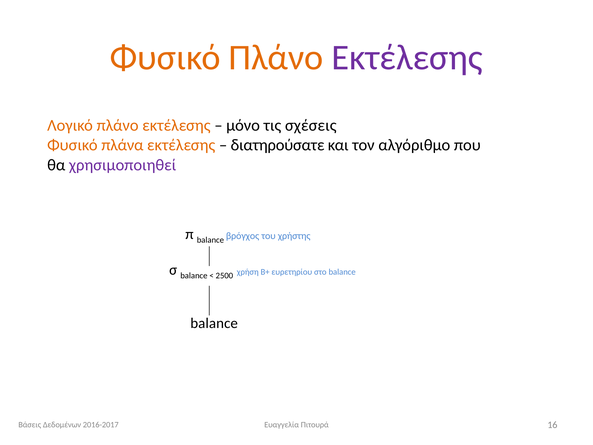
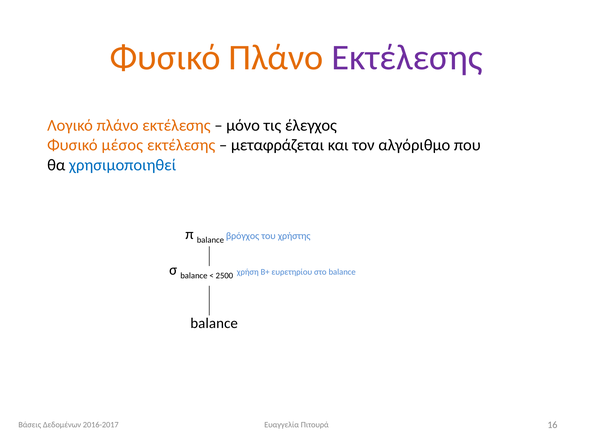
σχέσεις: σχέσεις -> έλεγχος
πλάνα: πλάνα -> μέσος
διατηρούσατε: διατηρούσατε -> μεταφράζεται
χρησιμοποιηθεί colour: purple -> blue
